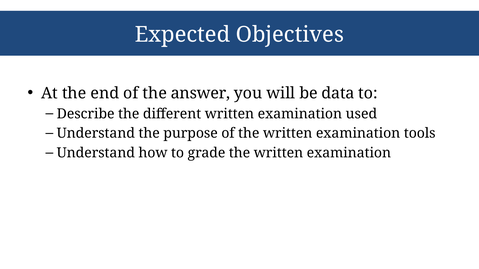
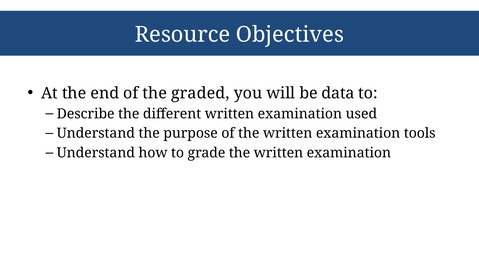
Expected: Expected -> Resource
answer: answer -> graded
